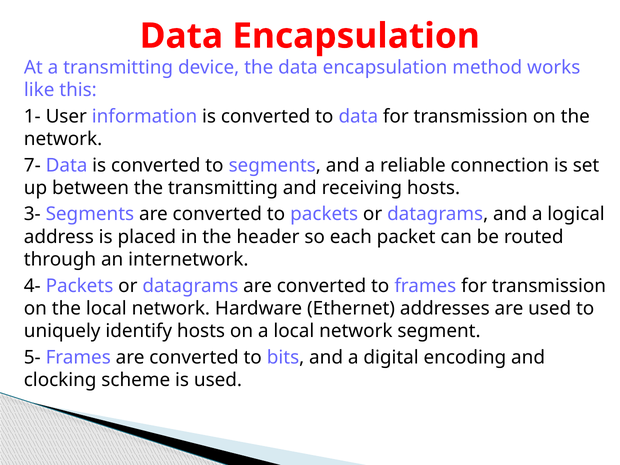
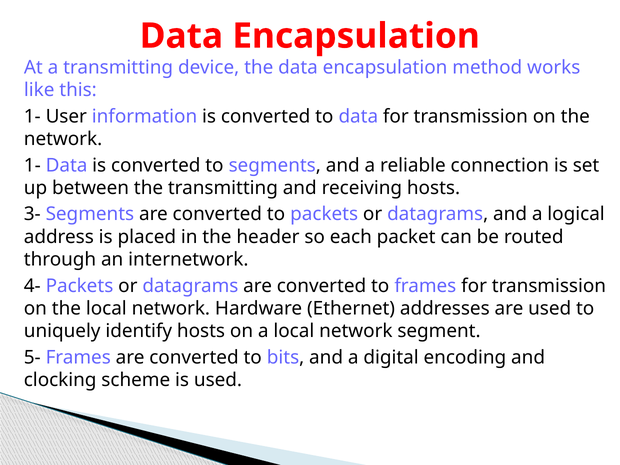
7- at (32, 165): 7- -> 1-
